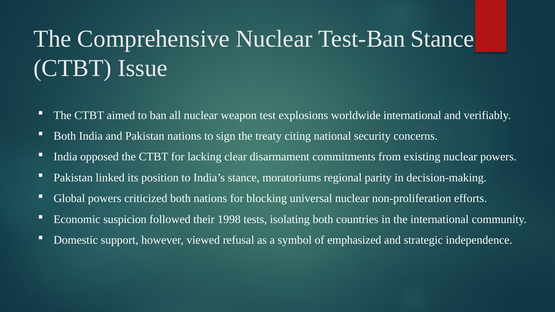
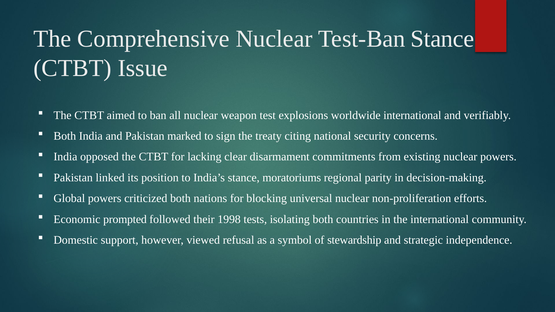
Pakistan nations: nations -> marked
suspicion: suspicion -> prompted
emphasized: emphasized -> stewardship
